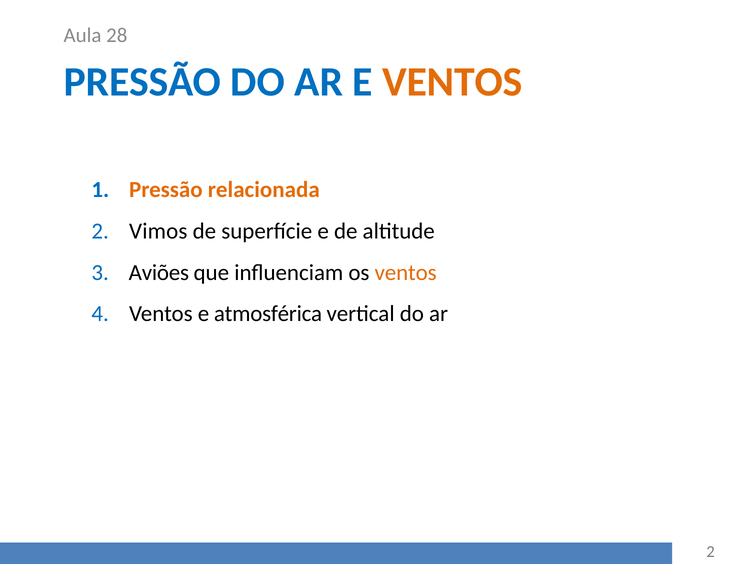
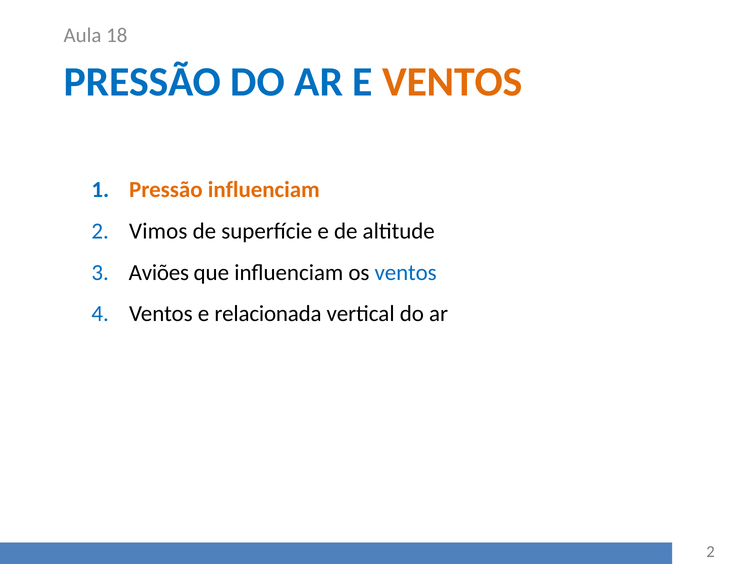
28: 28 -> 18
Pressão relacionada: relacionada -> influenciam
ventos at (406, 272) colour: orange -> blue
atmosférica: atmosférica -> relacionada
